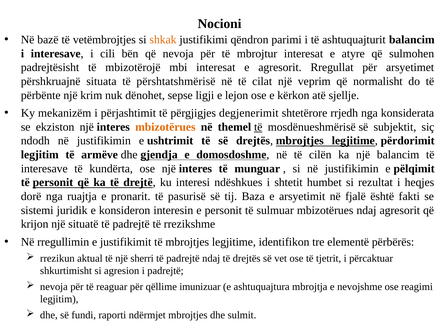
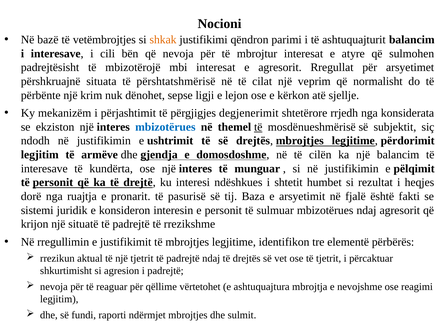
mbizotërues at (165, 127) colour: orange -> blue
një sherri: sherri -> tjetrit
imunizuar: imunizuar -> vërtetohet
